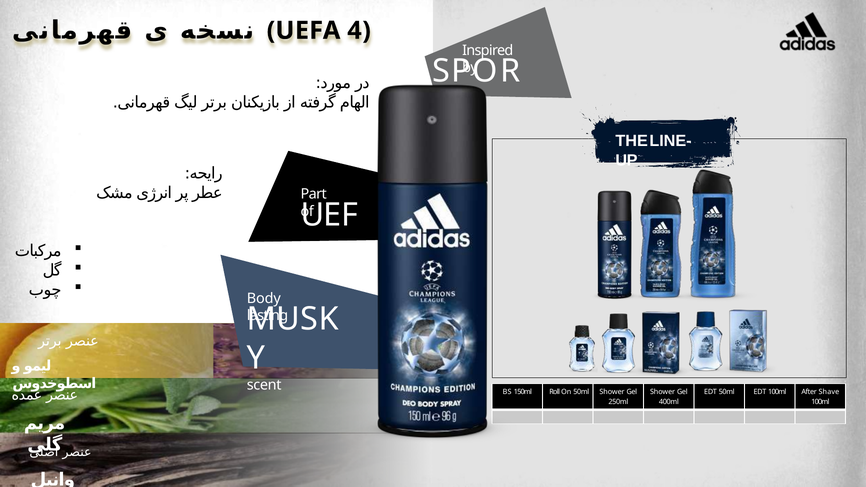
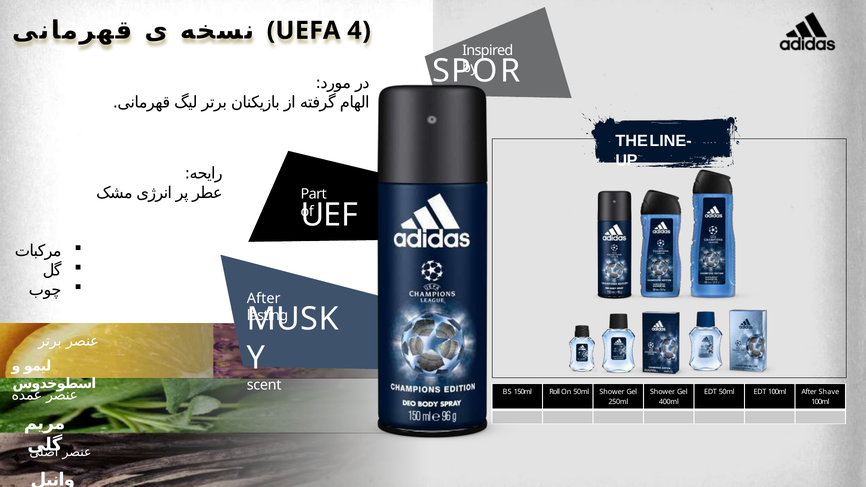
Body at (264, 298): Body -> After
